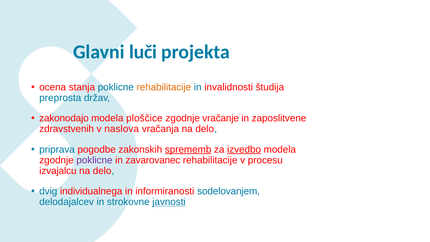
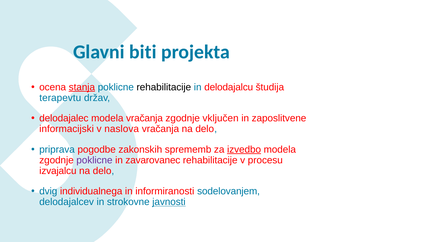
luči: luči -> biti
stanja underline: none -> present
rehabilitacije at (164, 87) colour: orange -> black
invalidnosti: invalidnosti -> delodajalcu
preprosta: preprosta -> terapevtu
zakonodajo: zakonodajo -> delodajalec
modela ploščice: ploščice -> vračanja
vračanje: vračanje -> vključen
zdravstvenih: zdravstvenih -> informacijski
sprememb underline: present -> none
